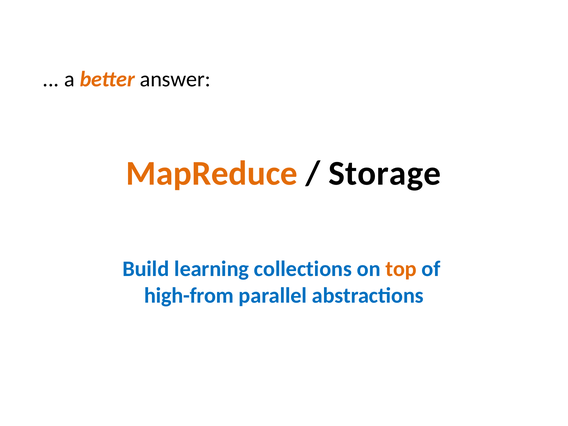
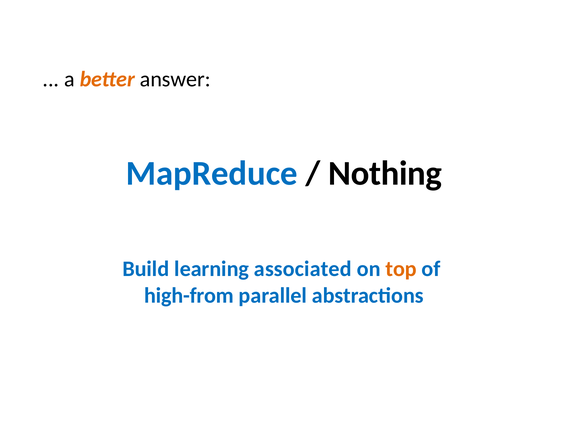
MapReduce colour: orange -> blue
Storage: Storage -> Nothing
collections: collections -> associated
